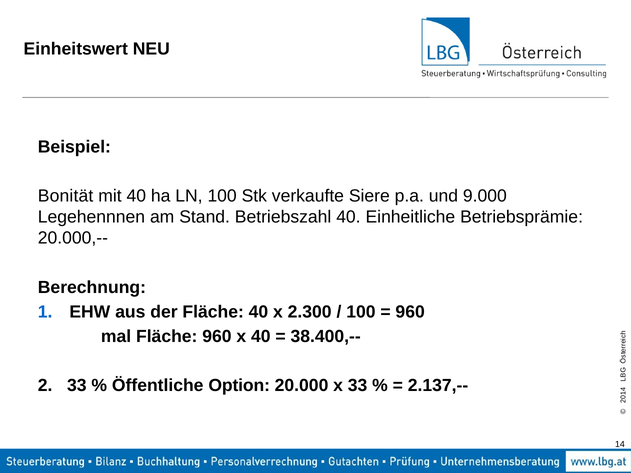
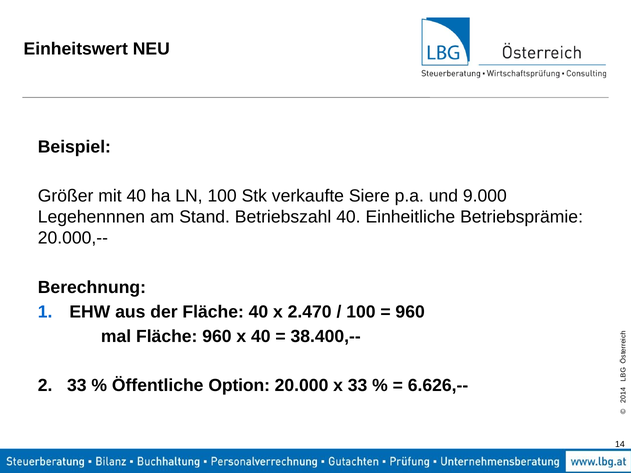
Bonität: Bonität -> Größer
2.300: 2.300 -> 2.470
2.137,--: 2.137,-- -> 6.626,--
